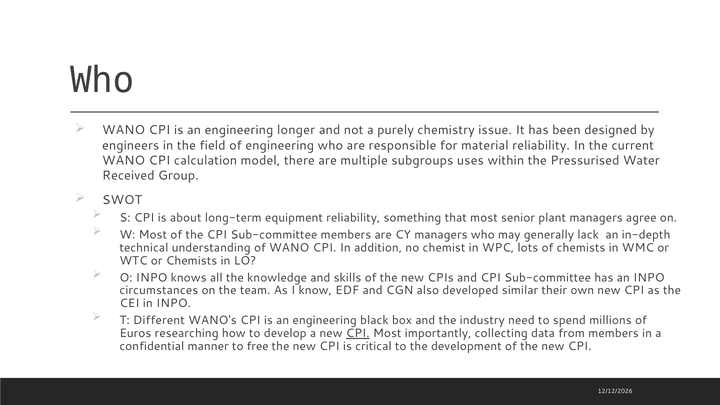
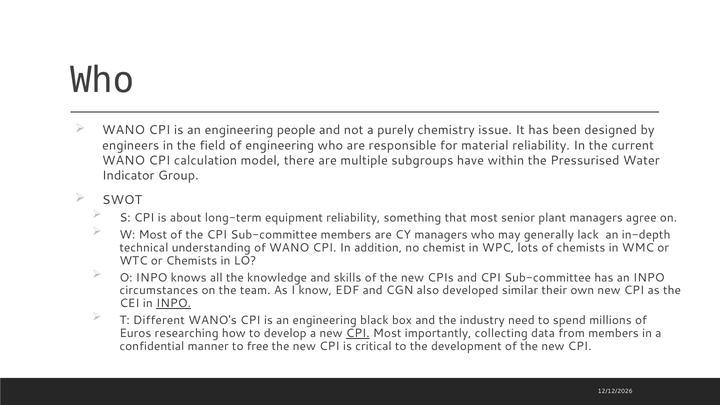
longer: longer -> people
uses: uses -> have
Received: Received -> Indicator
INPO at (174, 303) underline: none -> present
